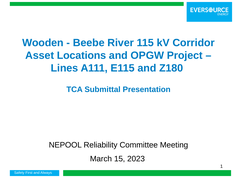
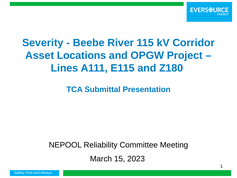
Wooden: Wooden -> Severity
